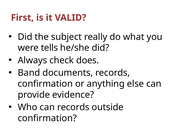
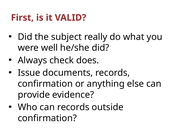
tells: tells -> well
Band: Band -> Issue
